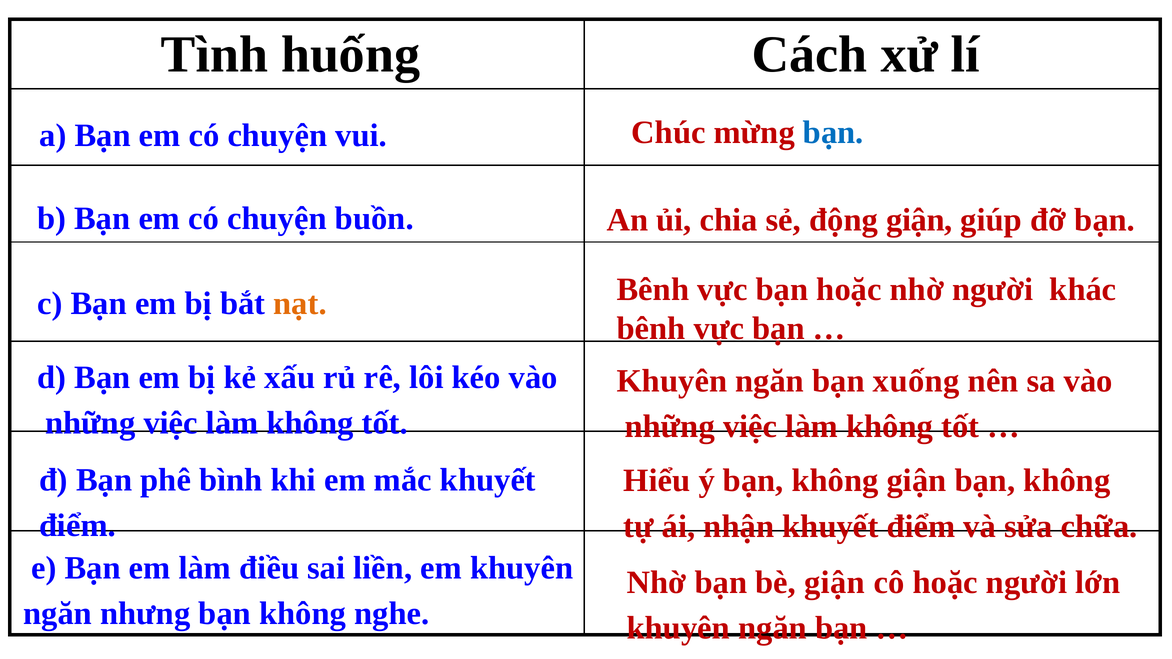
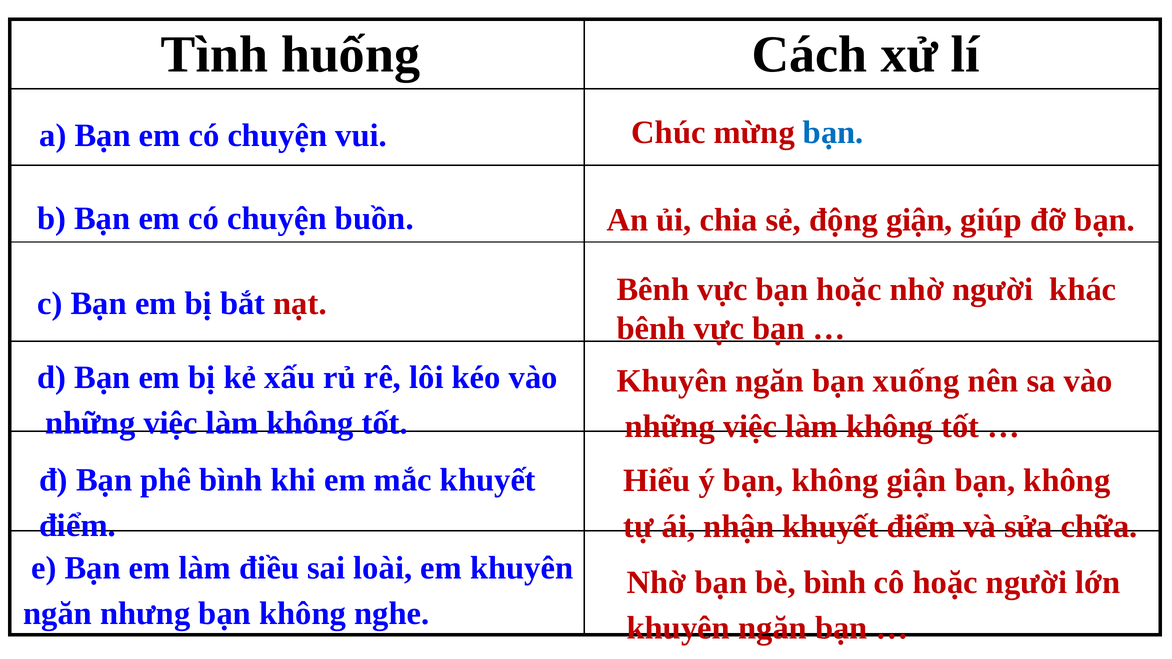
nạt colour: orange -> red
liền: liền -> loài
bè giận: giận -> bình
